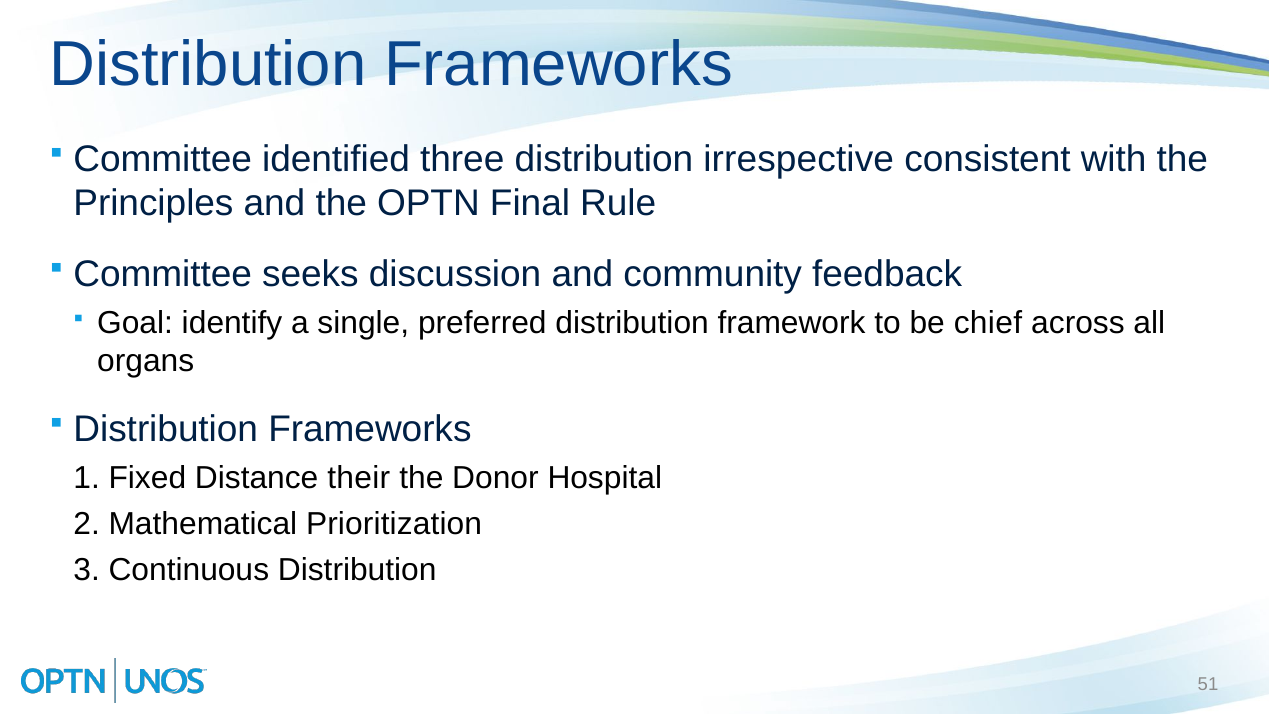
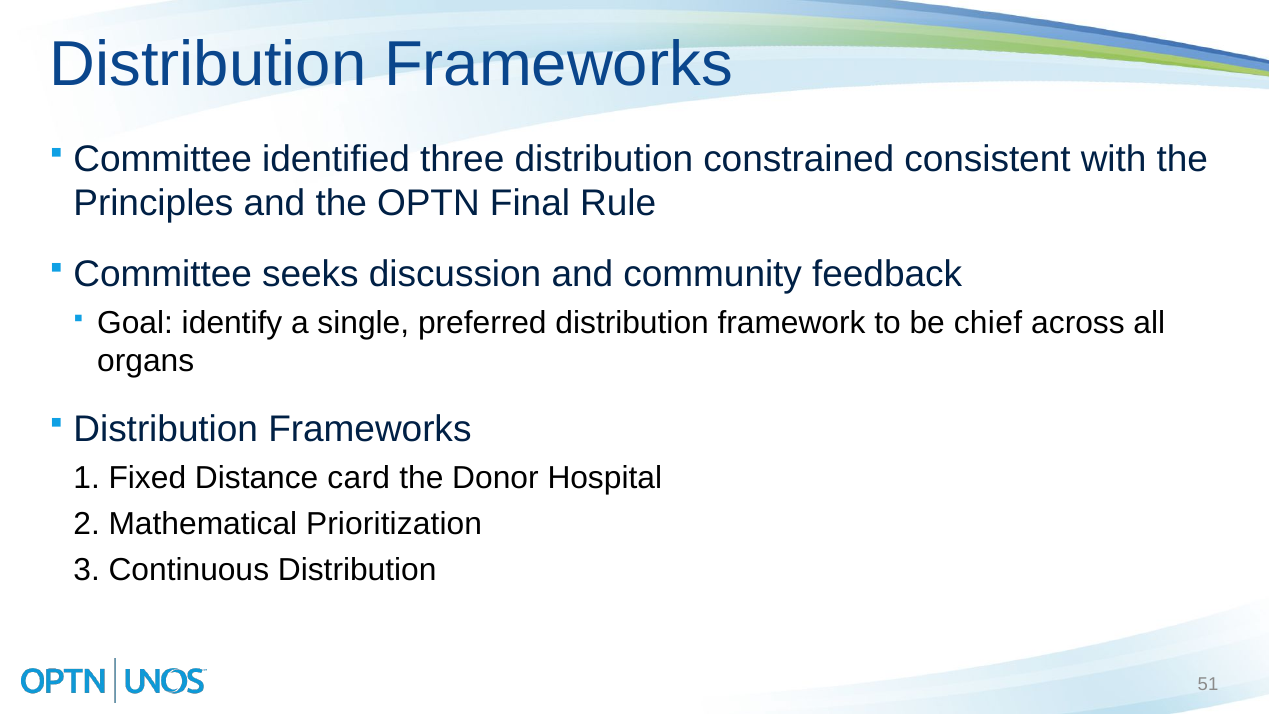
irrespective: irrespective -> constrained
their: their -> card
